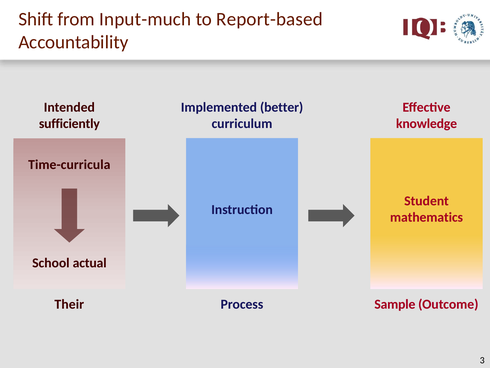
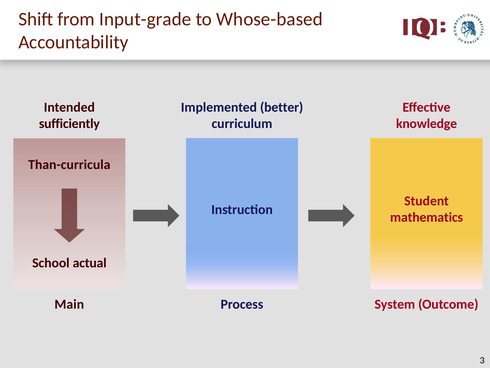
Input-much: Input-much -> Input-grade
Report-based: Report-based -> Whose-based
Time-curricula: Time-curricula -> Than-curricula
Their: Their -> Main
Sample: Sample -> System
